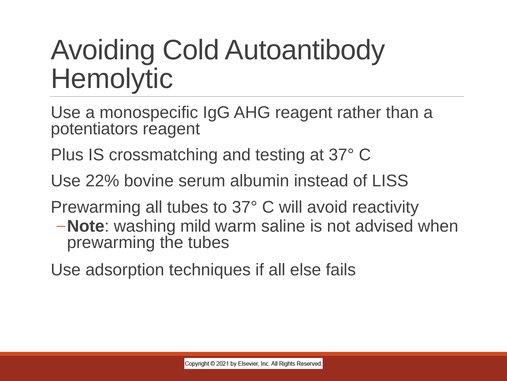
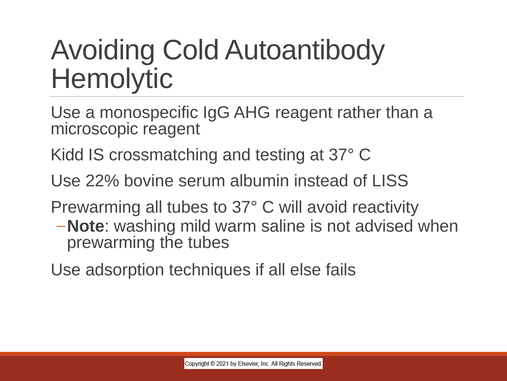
potentiators: potentiators -> microscopic
Plus: Plus -> Kidd
